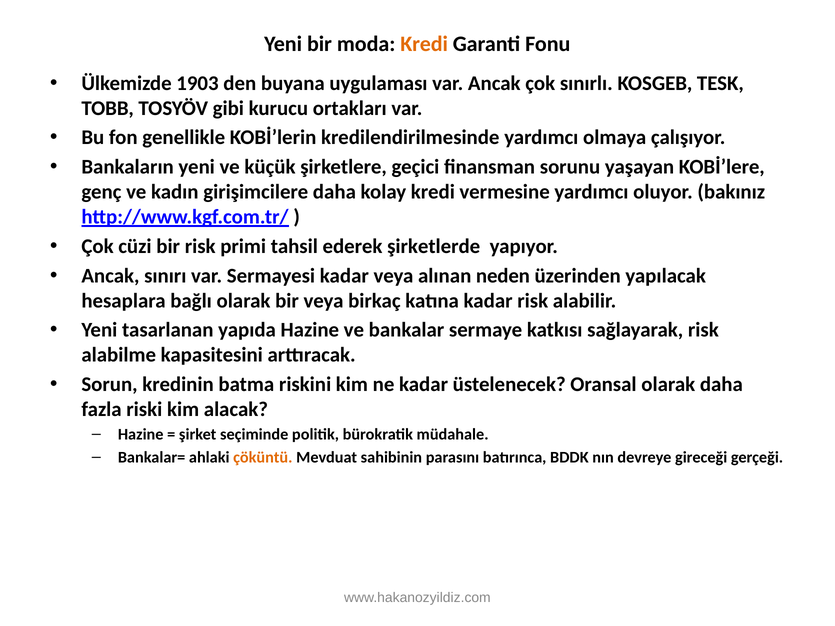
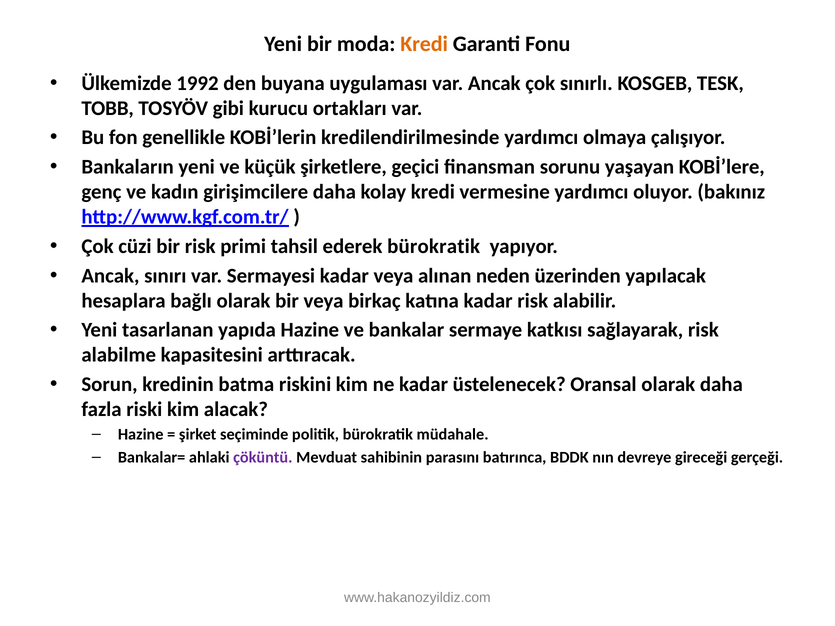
1903: 1903 -> 1992
ederek şirketlerde: şirketlerde -> bürokratik
çöküntü colour: orange -> purple
